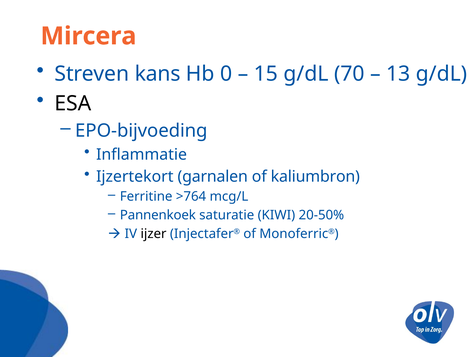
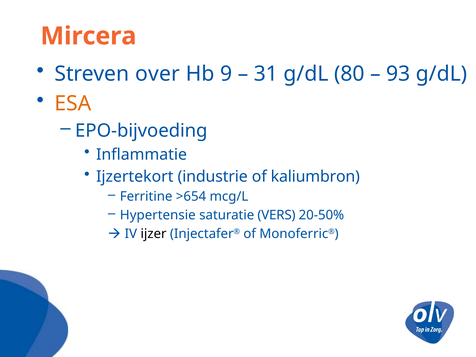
kans: kans -> over
0: 0 -> 9
15: 15 -> 31
70: 70 -> 80
13: 13 -> 93
ESA colour: black -> orange
garnalen: garnalen -> industrie
>764: >764 -> >654
Pannenkoek: Pannenkoek -> Hypertensie
KIWI: KIWI -> VERS
